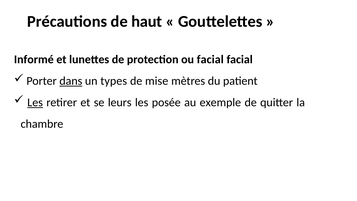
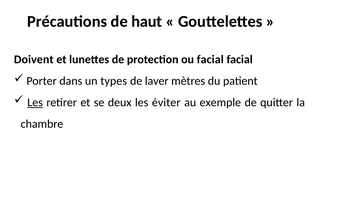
Informé: Informé -> Doivent
dans underline: present -> none
mise: mise -> laver
leurs: leurs -> deux
posée: posée -> éviter
